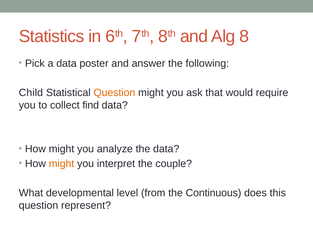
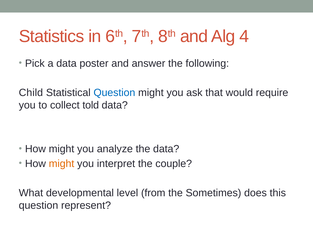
8: 8 -> 4
Question at (114, 93) colour: orange -> blue
find: find -> told
Continuous: Continuous -> Sometimes
